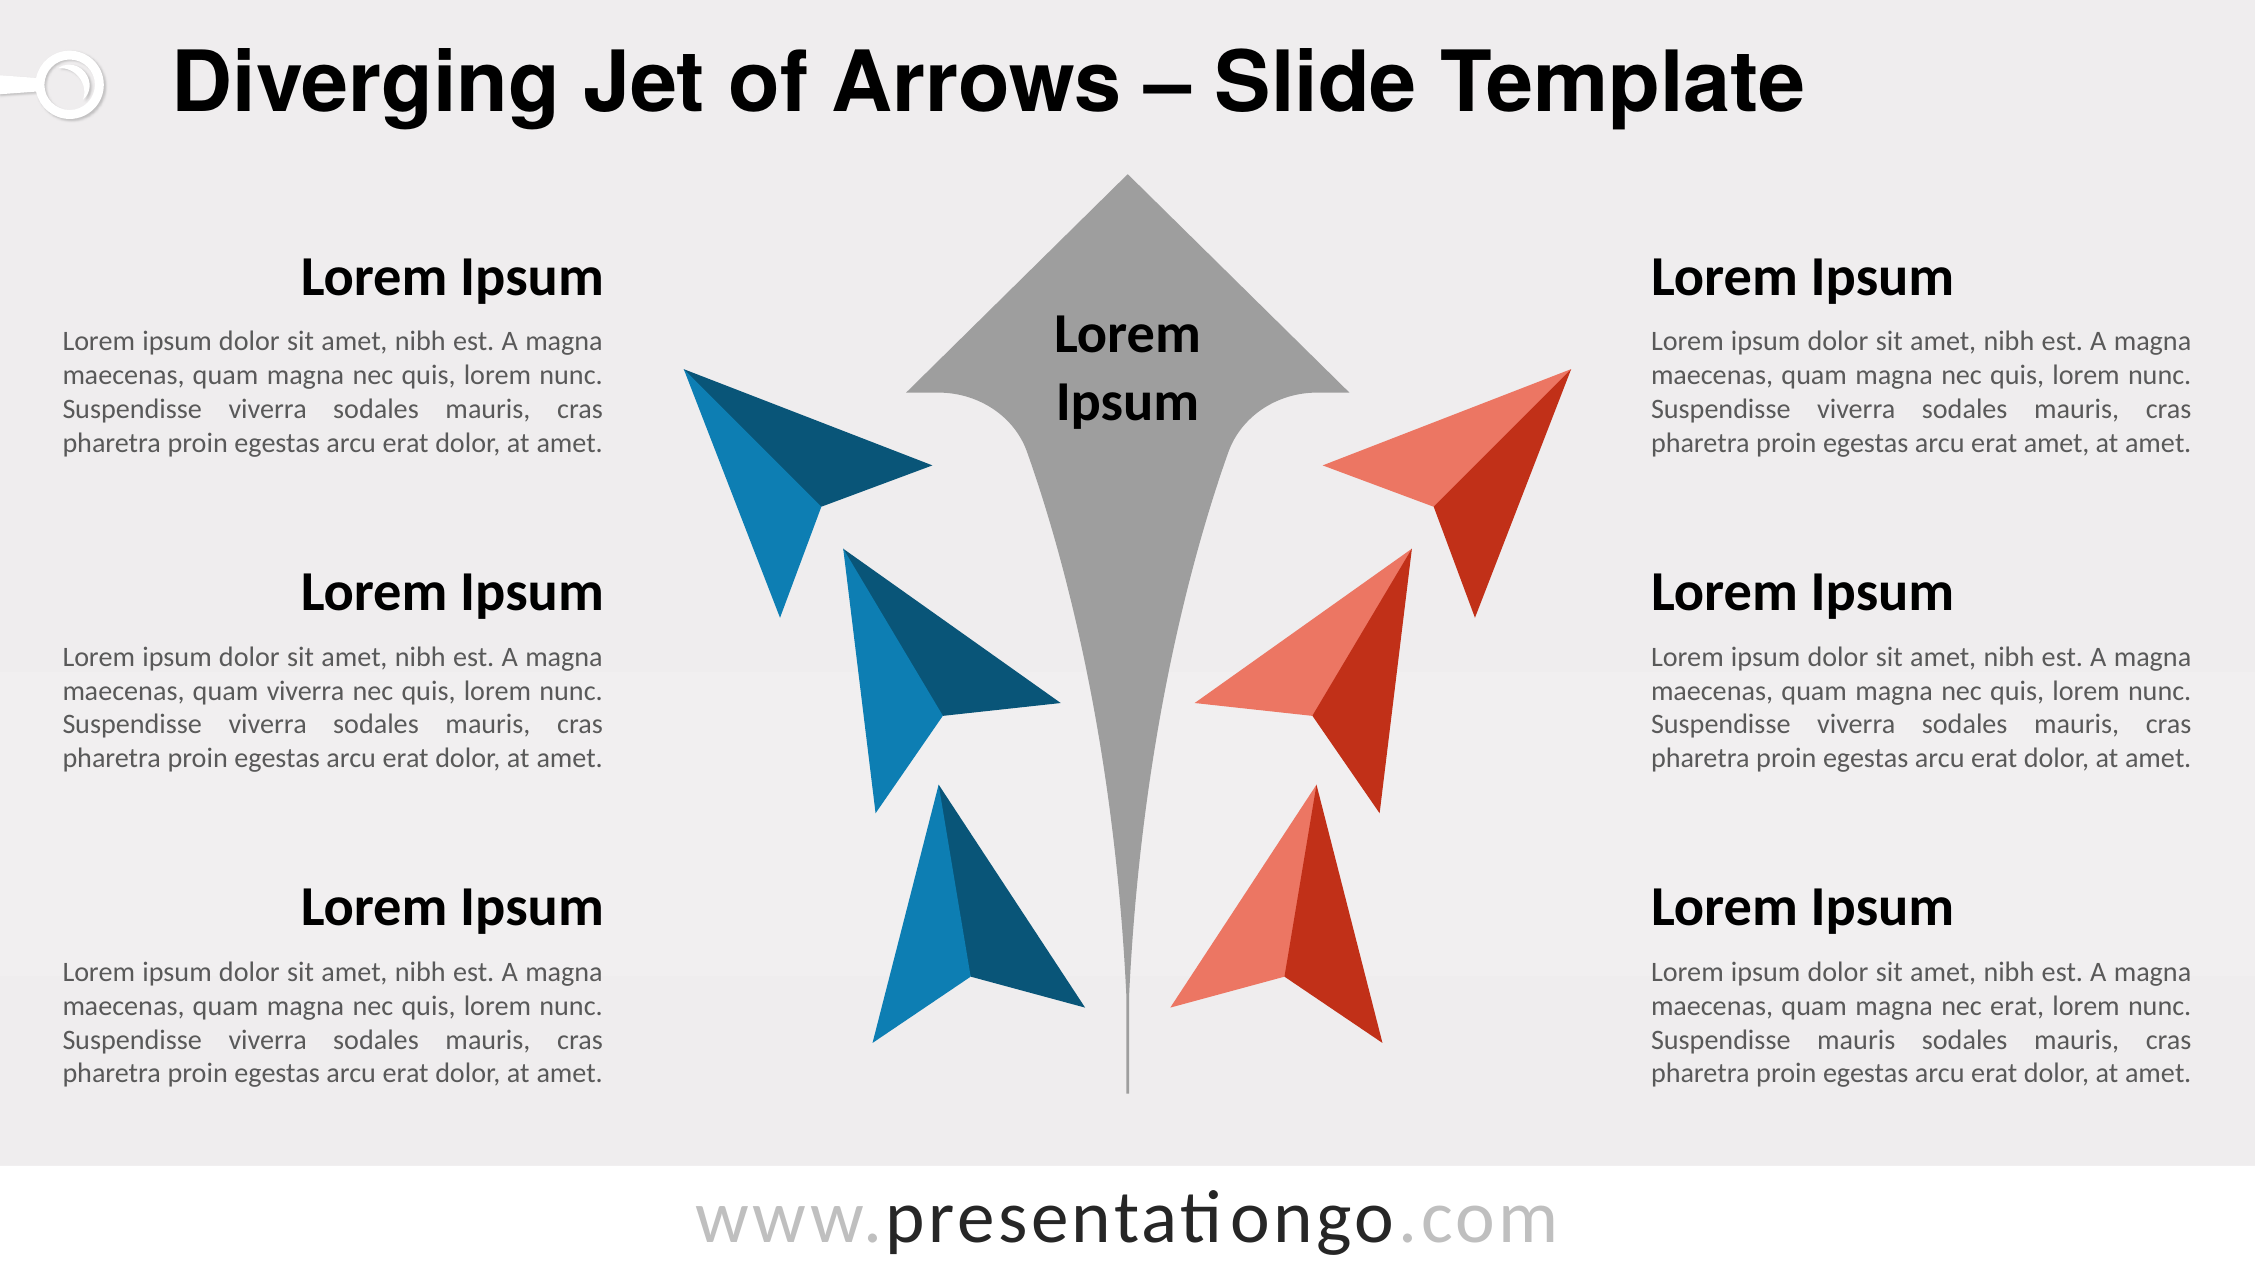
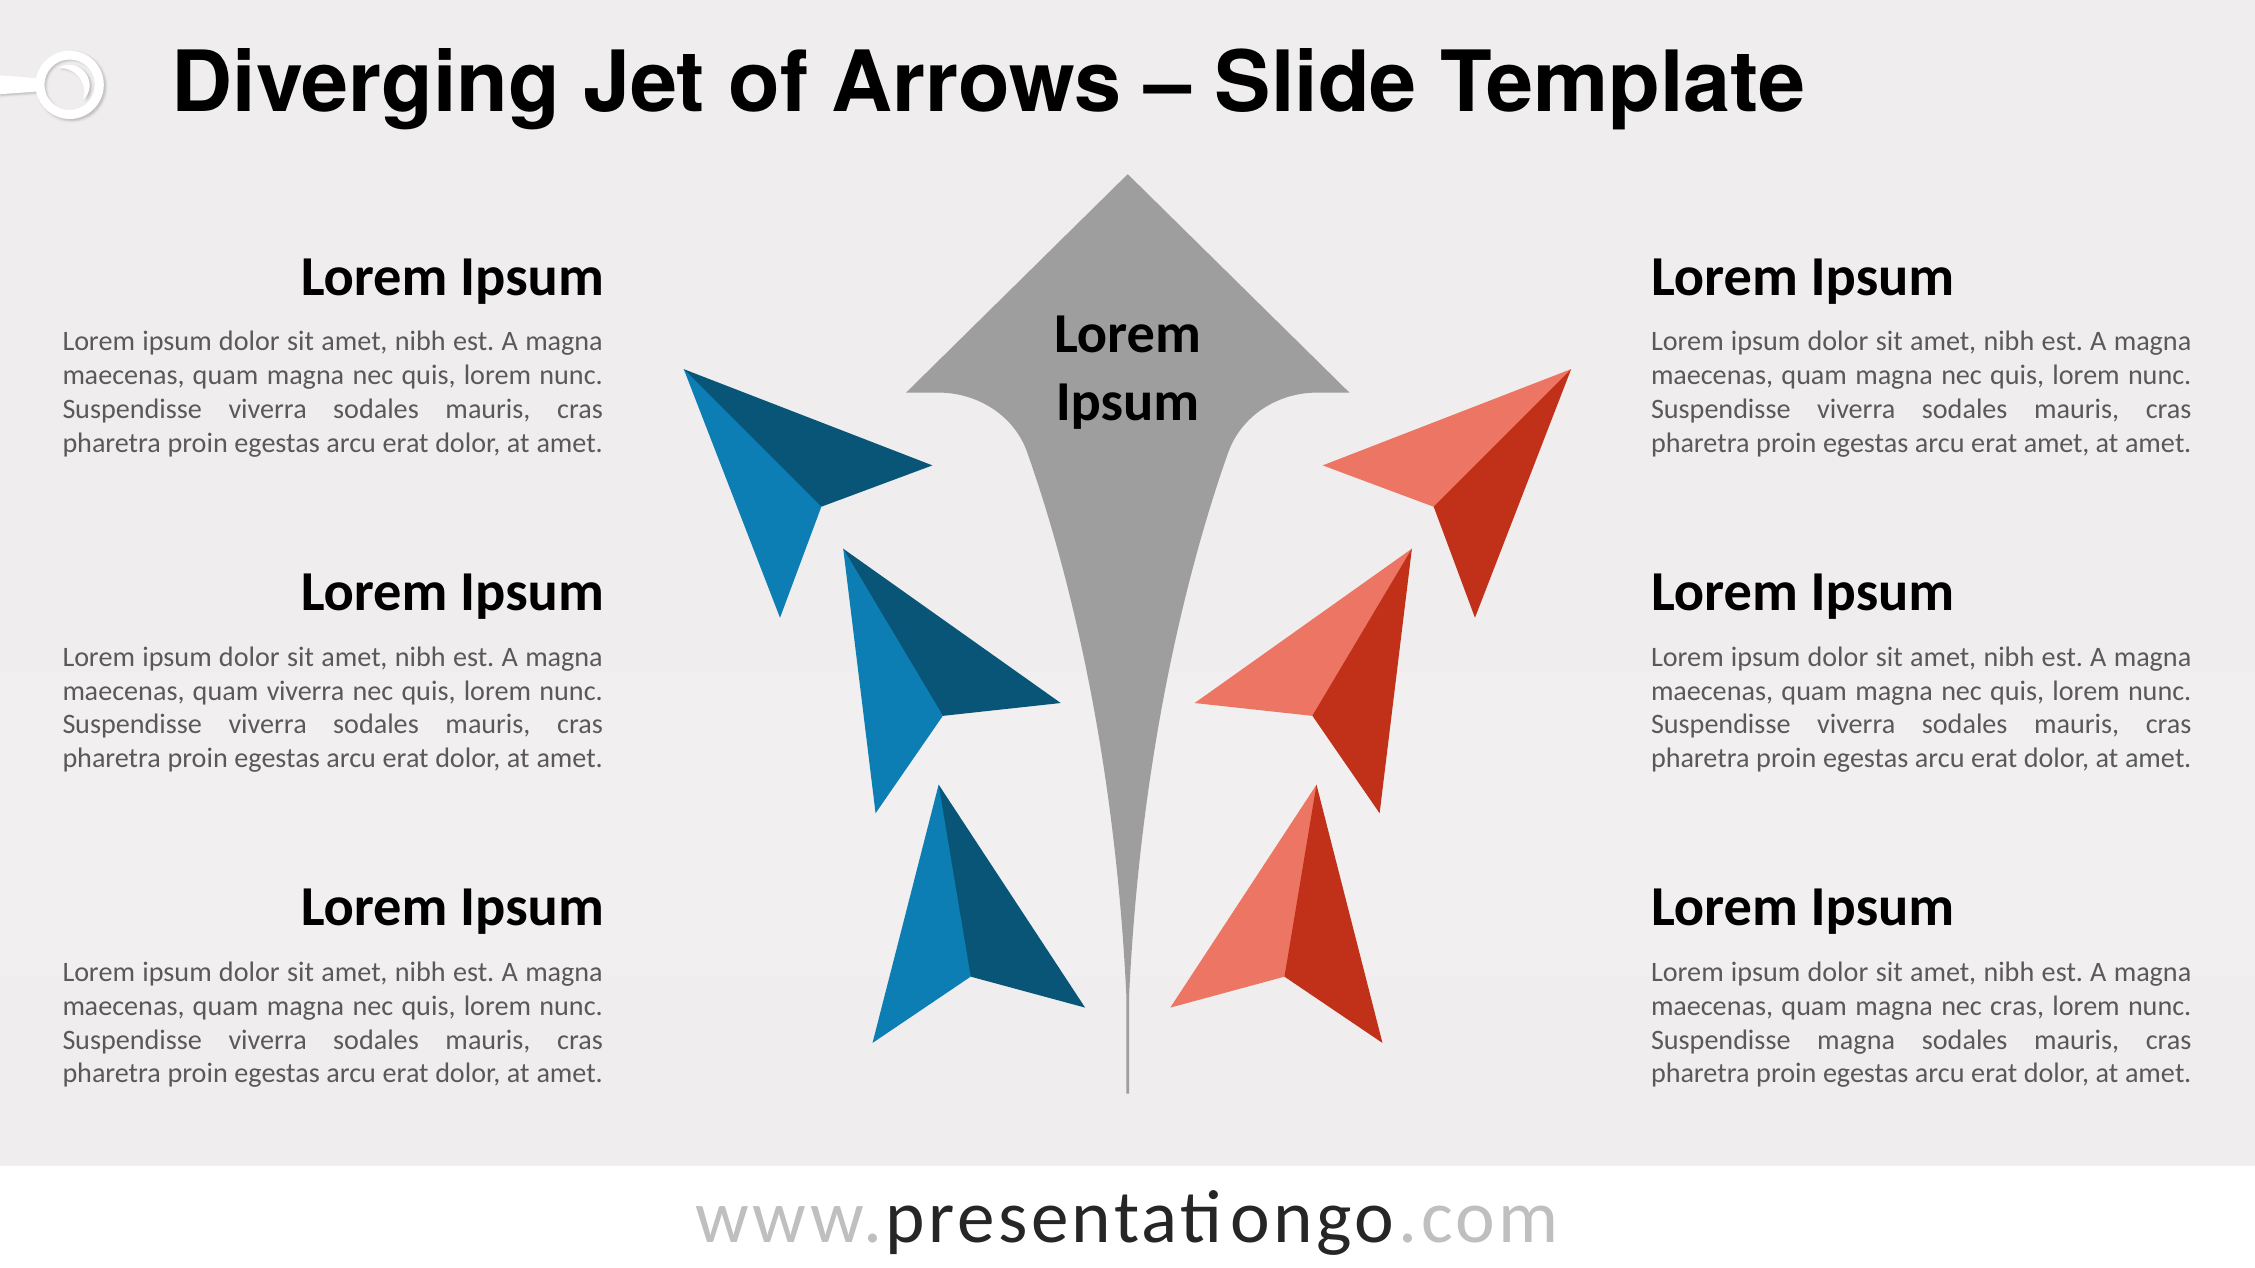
nec erat: erat -> cras
Suspendisse mauris: mauris -> magna
